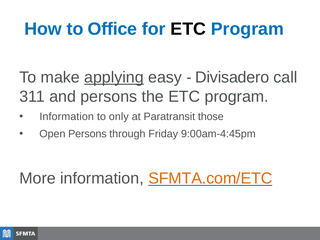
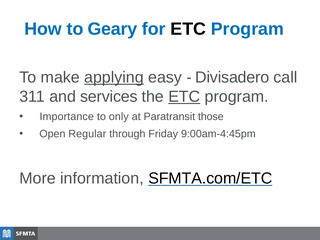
Office: Office -> Geary
and persons: persons -> services
ETC at (184, 97) underline: none -> present
Information at (67, 117): Information -> Importance
Open Persons: Persons -> Regular
SFMTA.com/ETC colour: orange -> black
